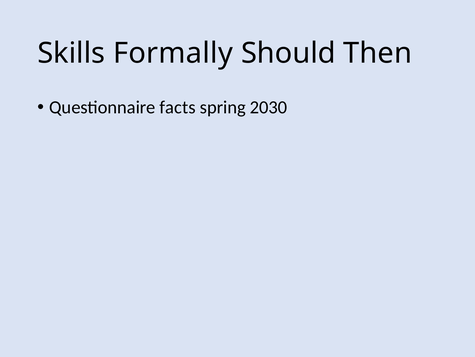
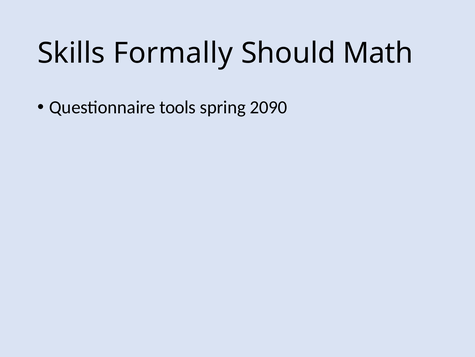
Then: Then -> Math
facts: facts -> tools
2030: 2030 -> 2090
